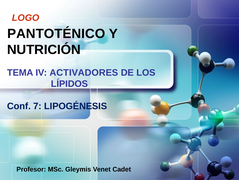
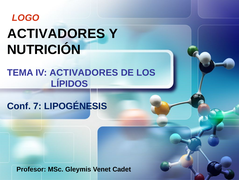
PANTOTÉNICO at (56, 34): PANTOTÉNICO -> ACTIVADORES
